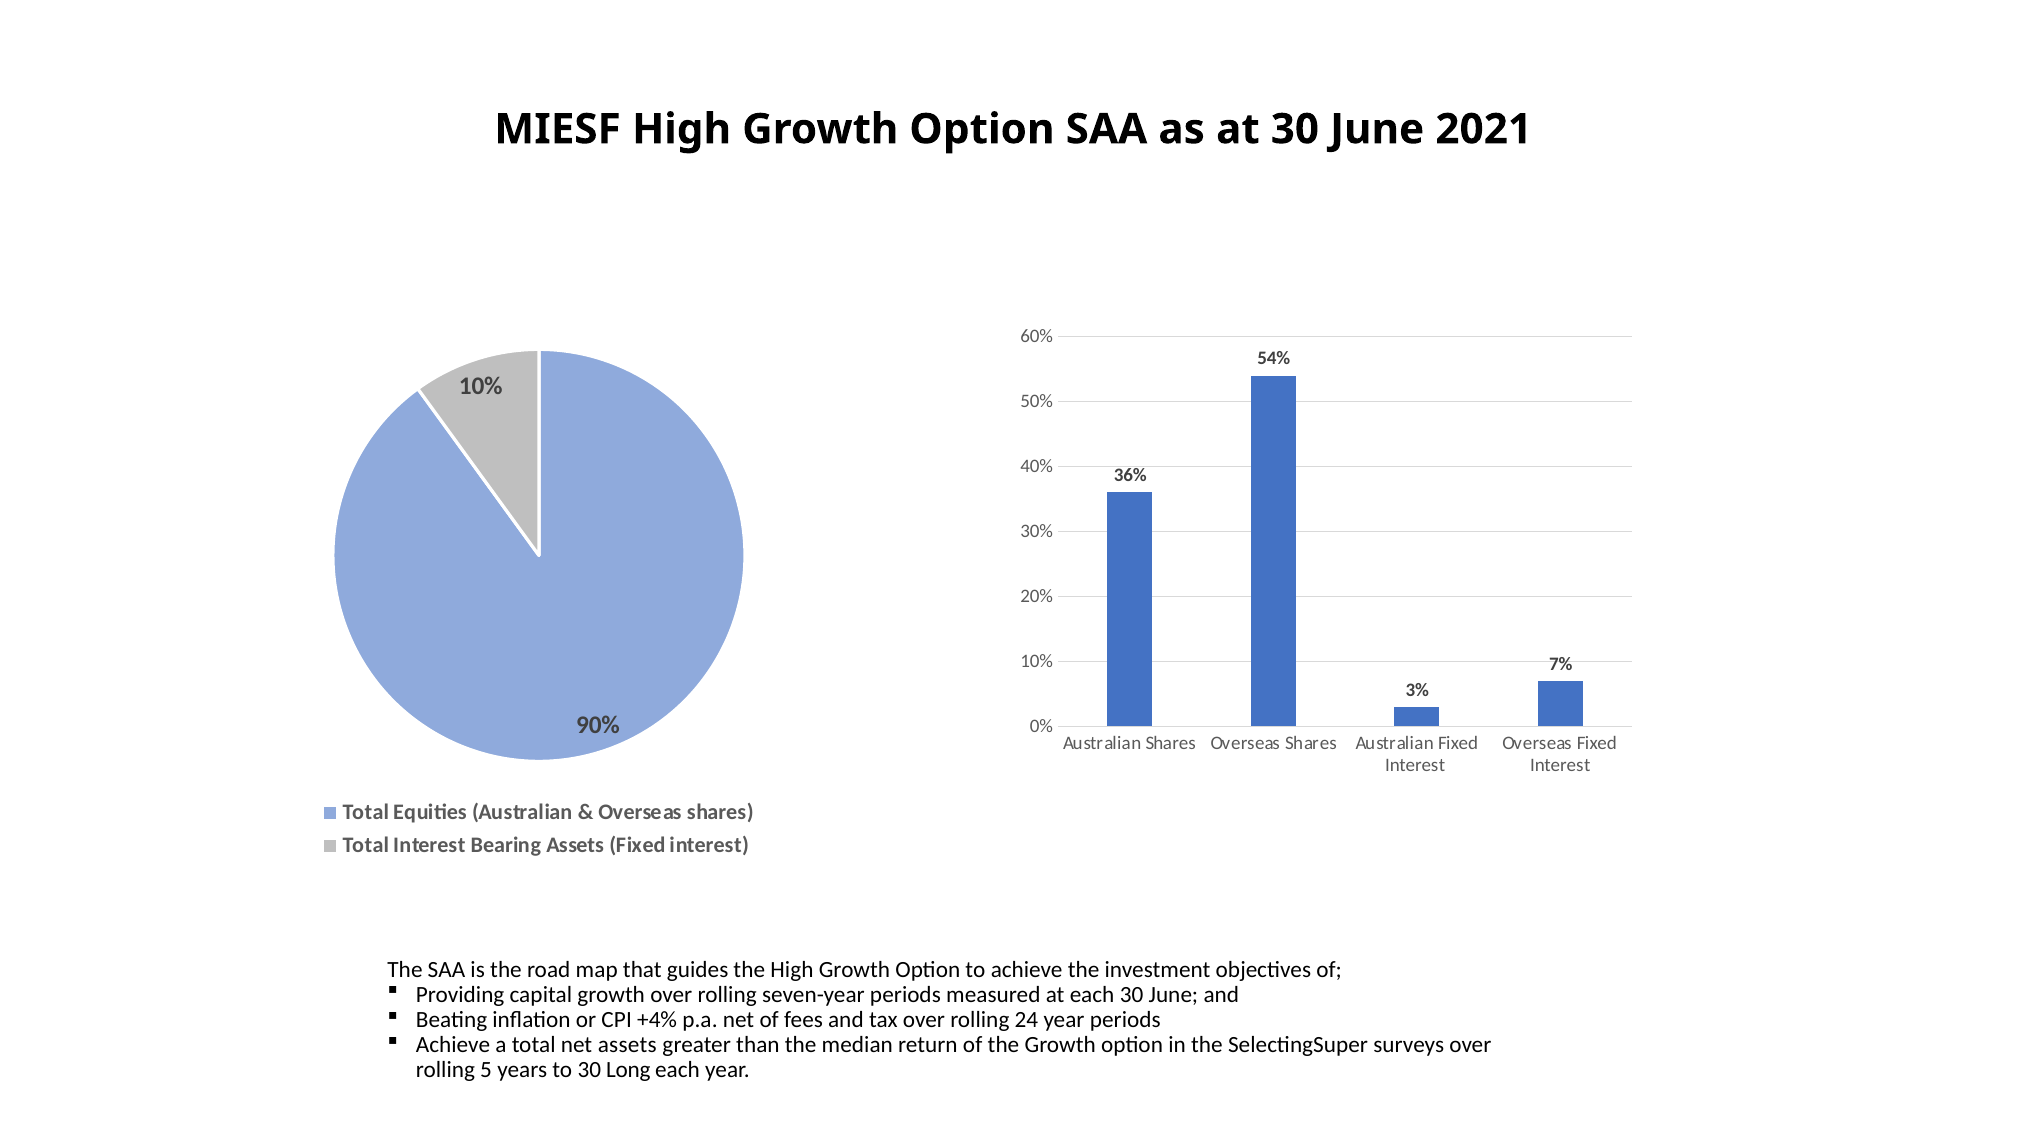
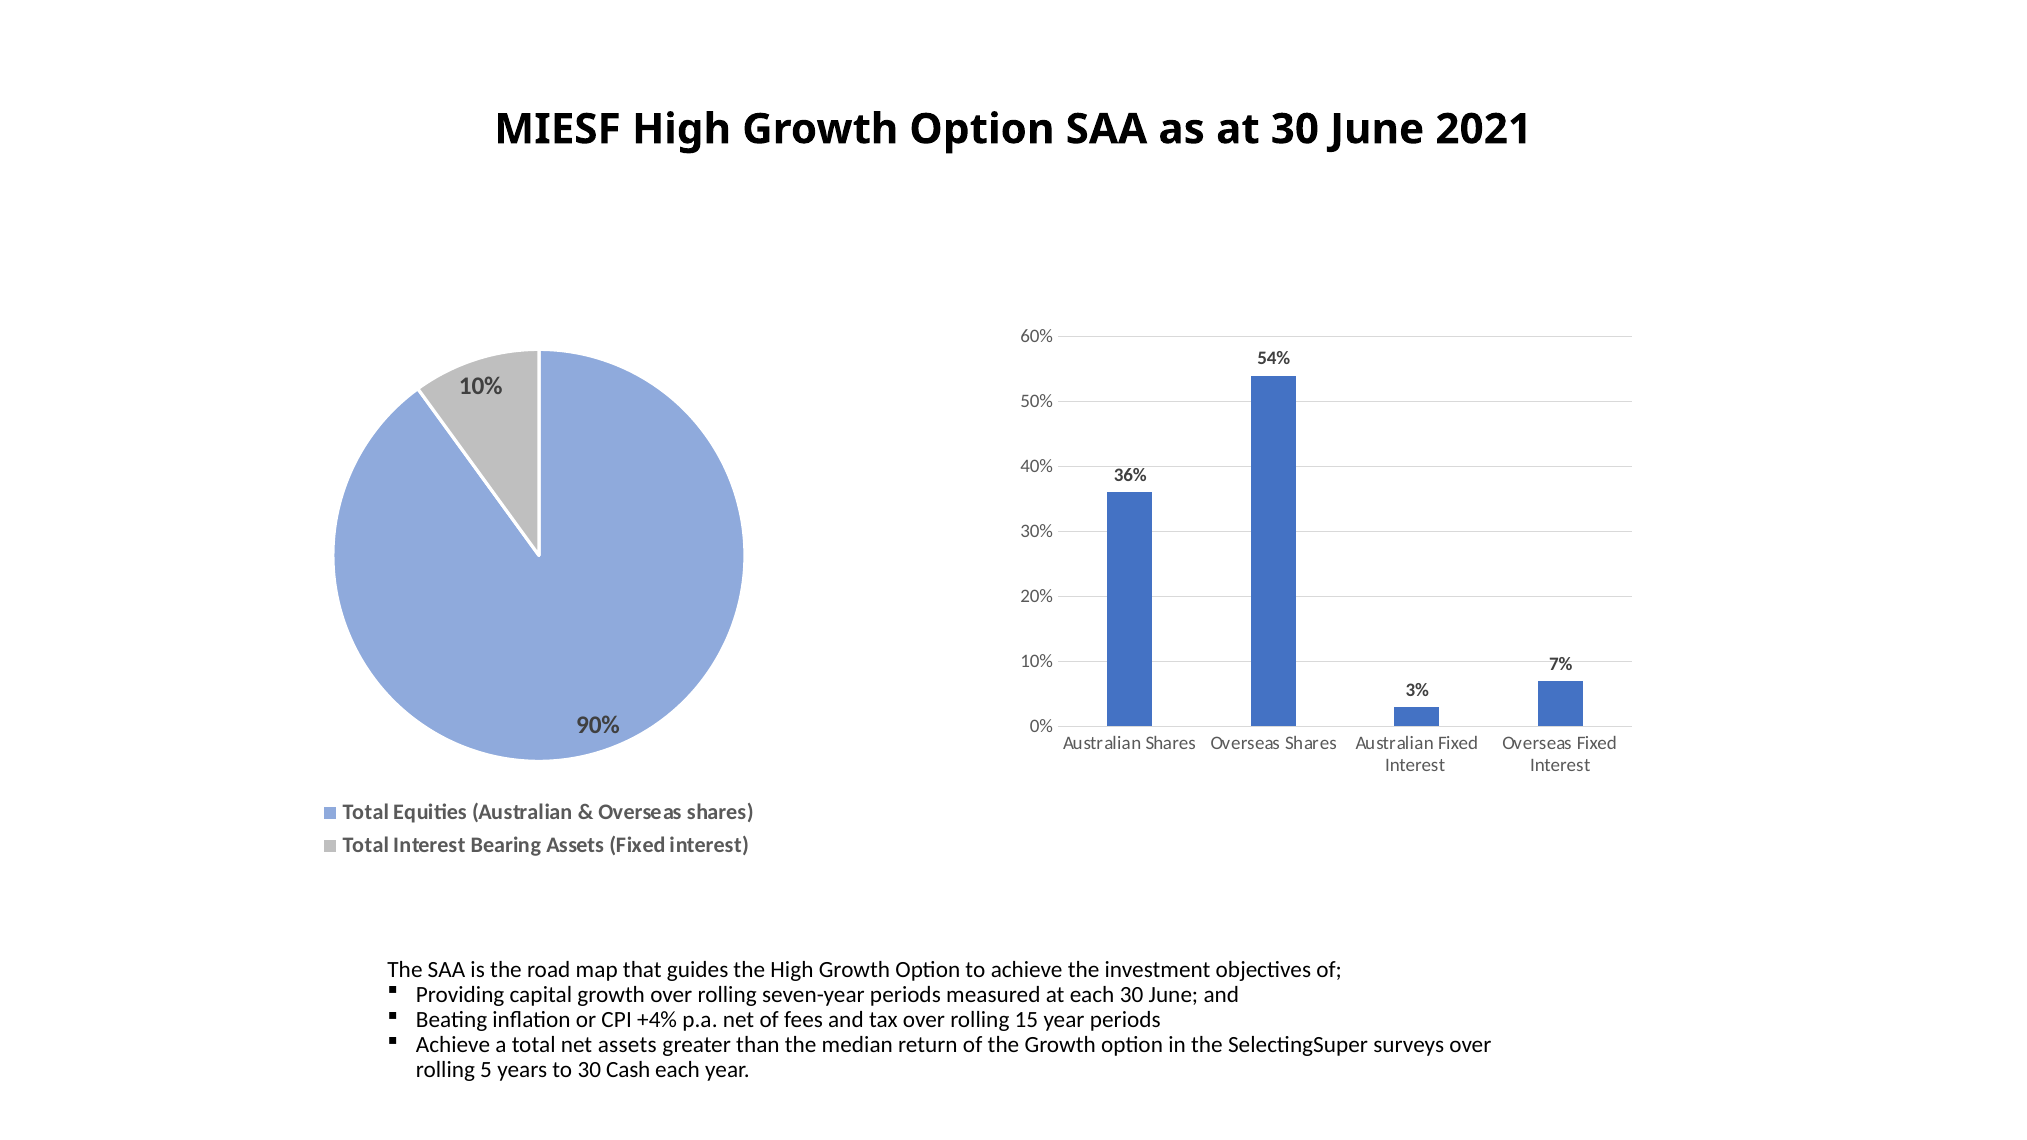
24: 24 -> 15
Long: Long -> Cash
